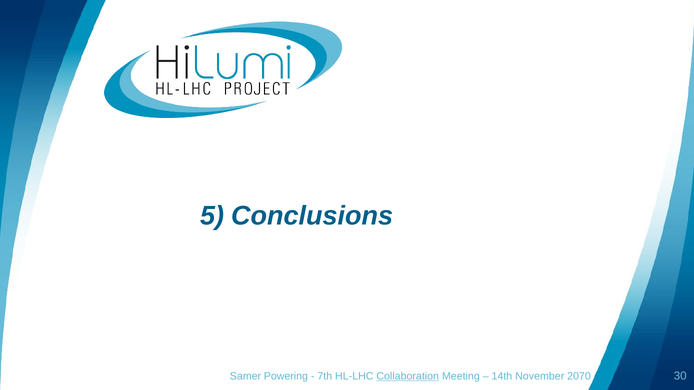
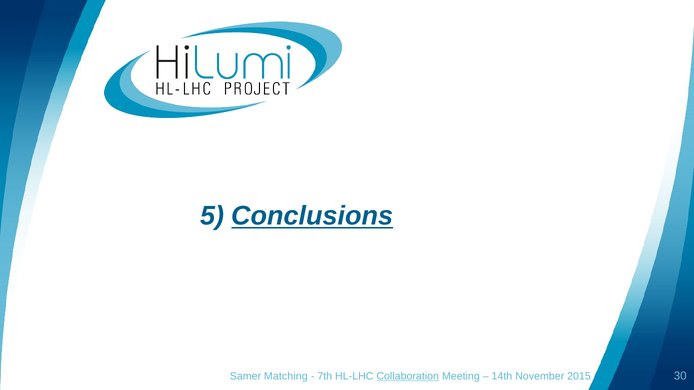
Conclusions underline: none -> present
Powering: Powering -> Matching
2070: 2070 -> 2015
